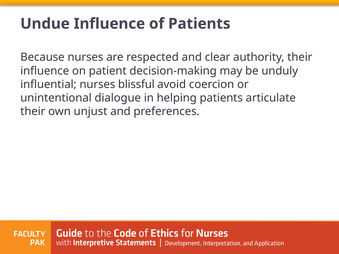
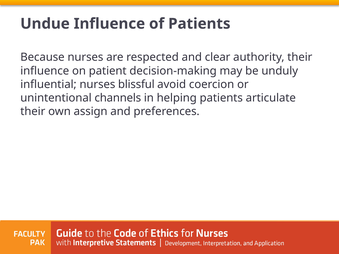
dialogue: dialogue -> channels
unjust: unjust -> assign
